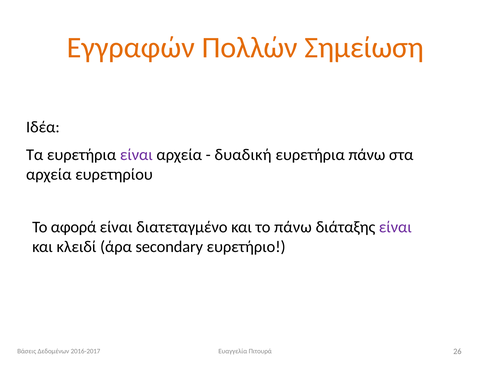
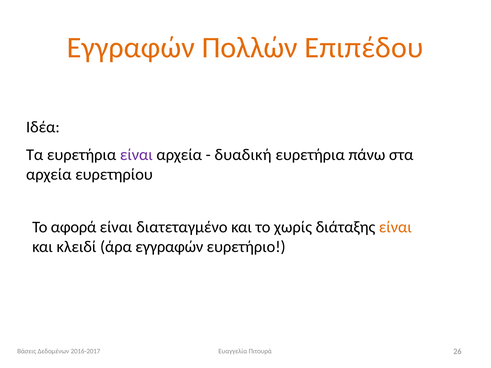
Σημείωση: Σημείωση -> Επιπέδου
το πάνω: πάνω -> χωρίς
είναι at (395, 227) colour: purple -> orange
άρα secondary: secondary -> εγγραφών
